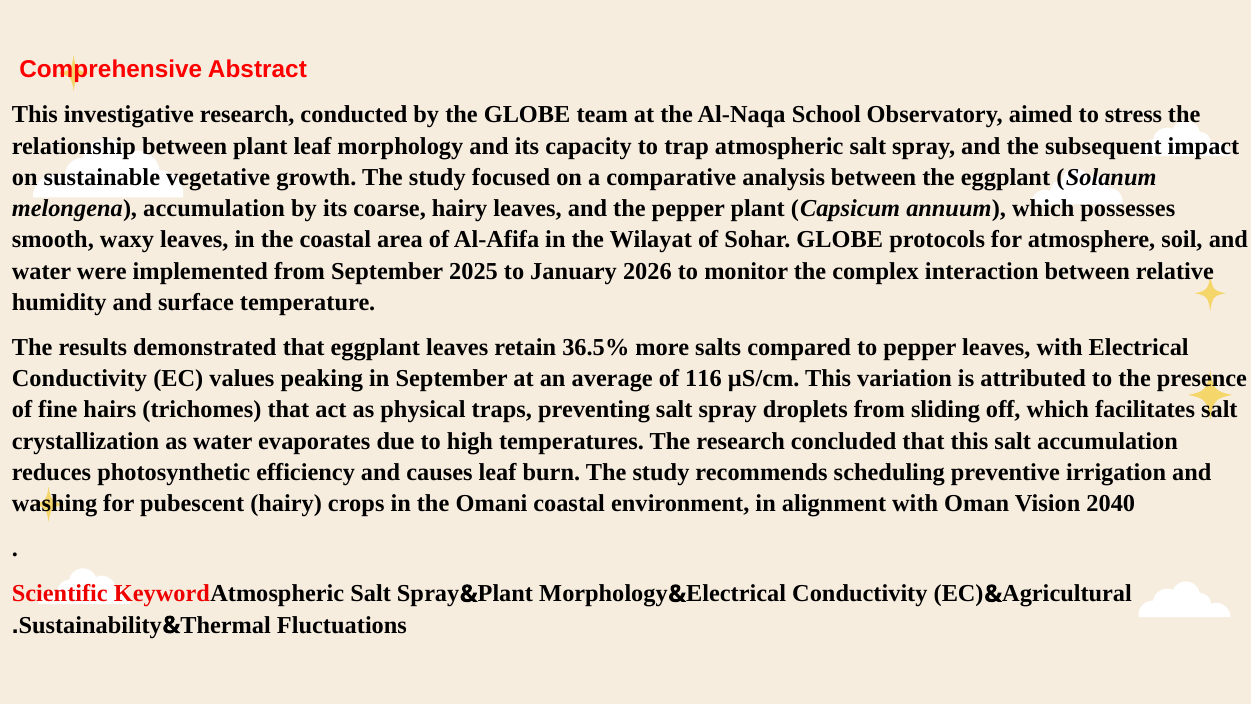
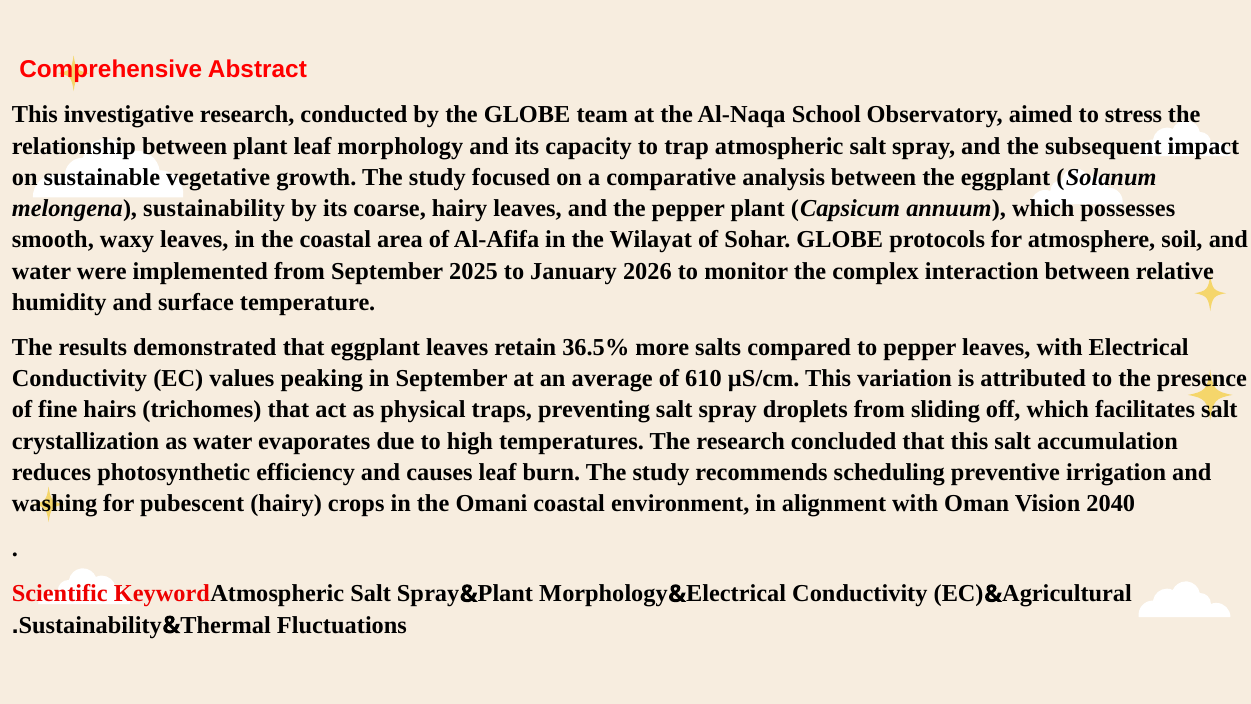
melongena accumulation: accumulation -> sustainability
116: 116 -> 610
